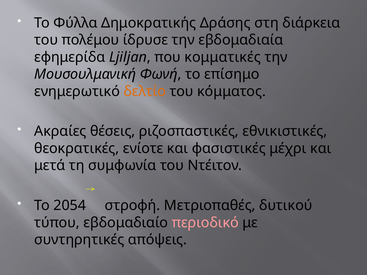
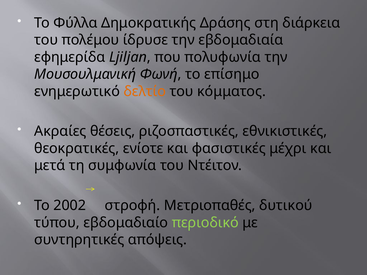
κομματικές: κομματικές -> πολυφωνία
2054: 2054 -> 2002
περιοδικό colour: pink -> light green
